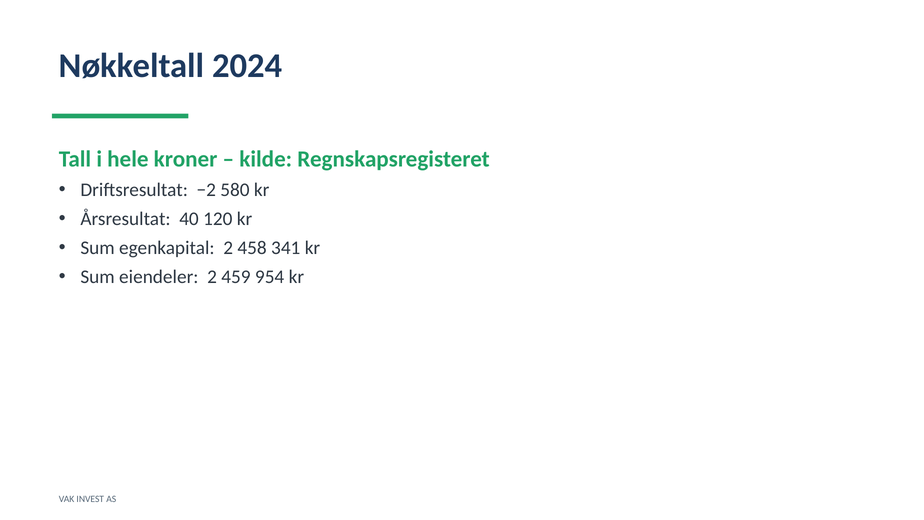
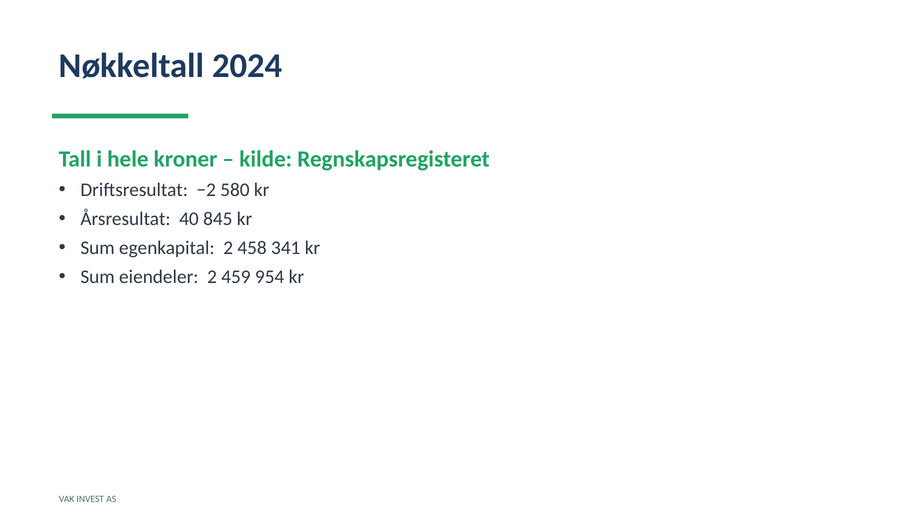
120: 120 -> 845
